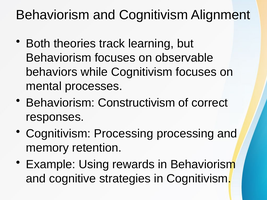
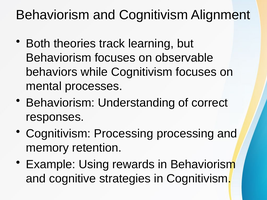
Constructivism: Constructivism -> Understanding
